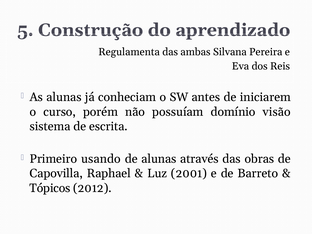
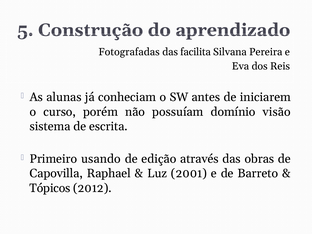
Regulamenta: Regulamenta -> Fotografadas
ambas: ambas -> facilita
de alunas: alunas -> edição
